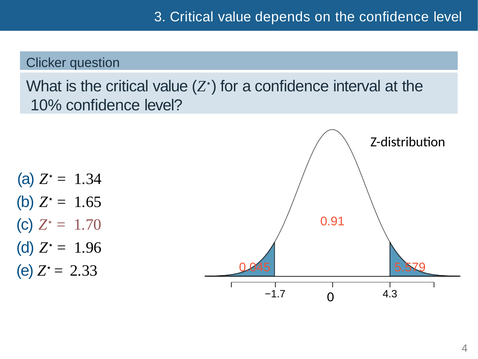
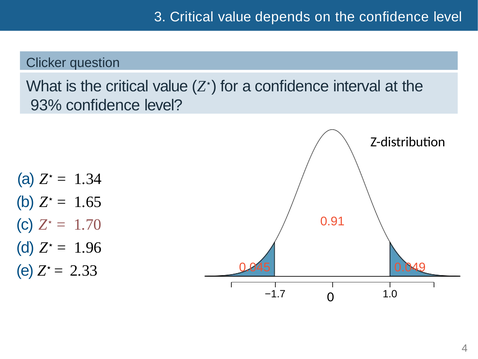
10%: 10% -> 93%
5.579: 5.579 -> 0.049
4.3: 4.3 -> 1.0
